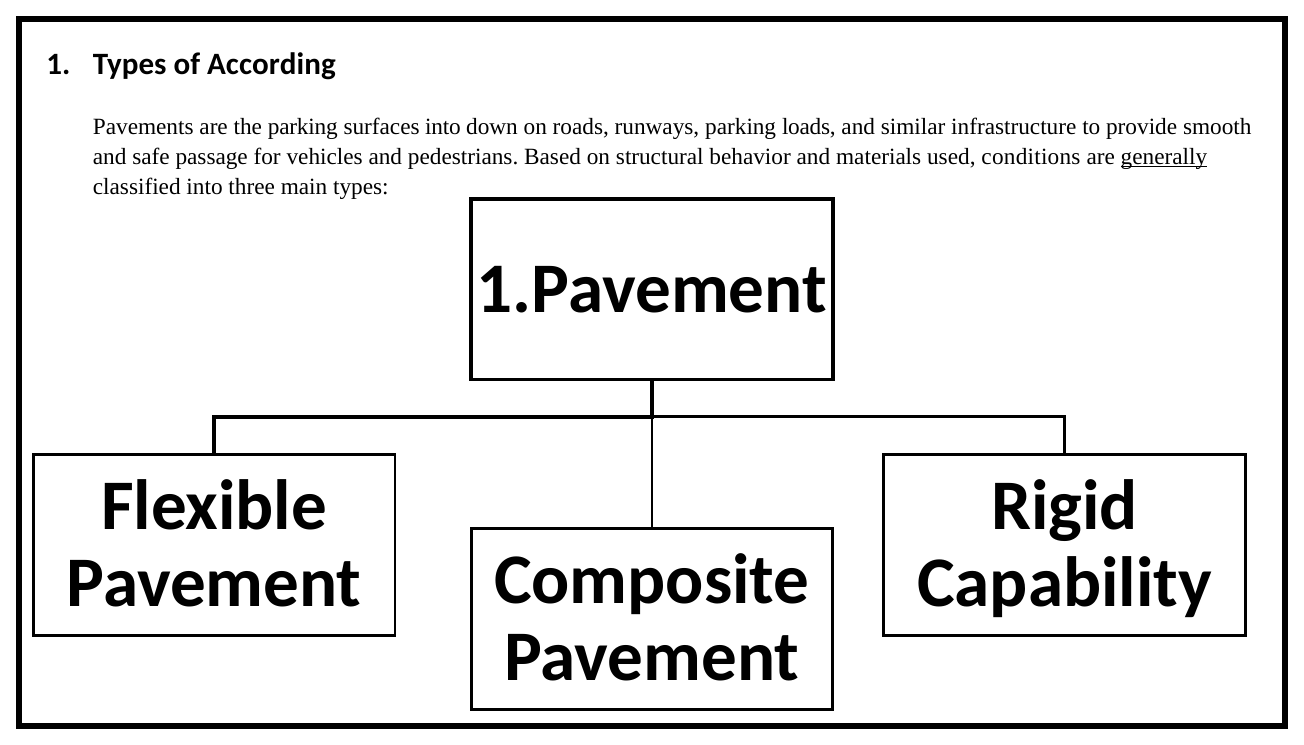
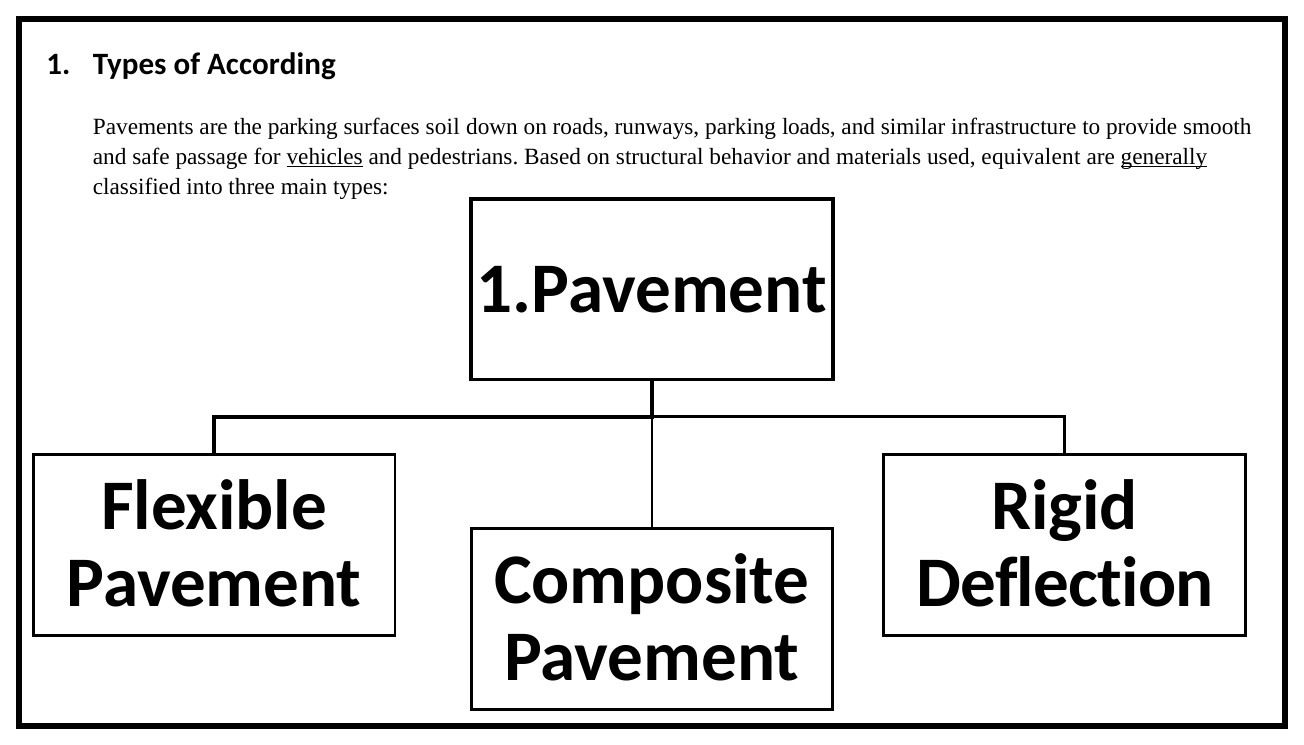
surfaces into: into -> soil
vehicles underline: none -> present
conditions: conditions -> equivalent
Capability: Capability -> Deflection
